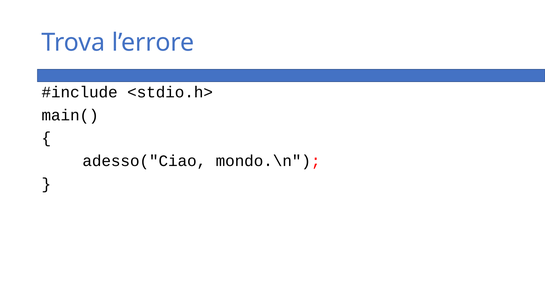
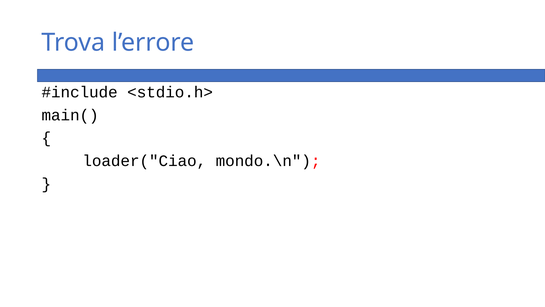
adesso("Ciao: adesso("Ciao -> loader("Ciao
